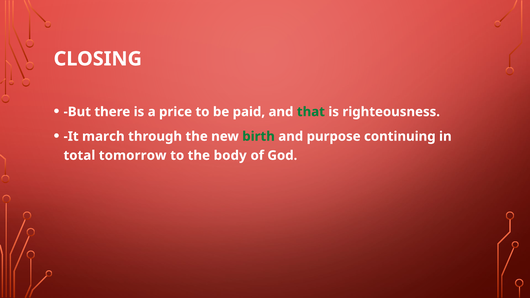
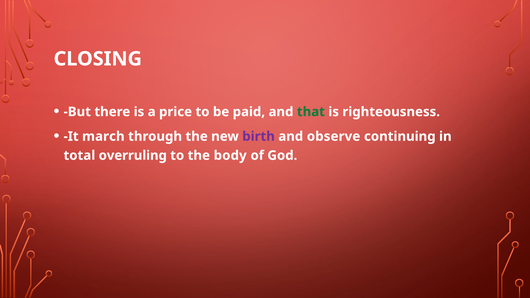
birth colour: green -> purple
purpose: purpose -> observe
tomorrow: tomorrow -> overruling
